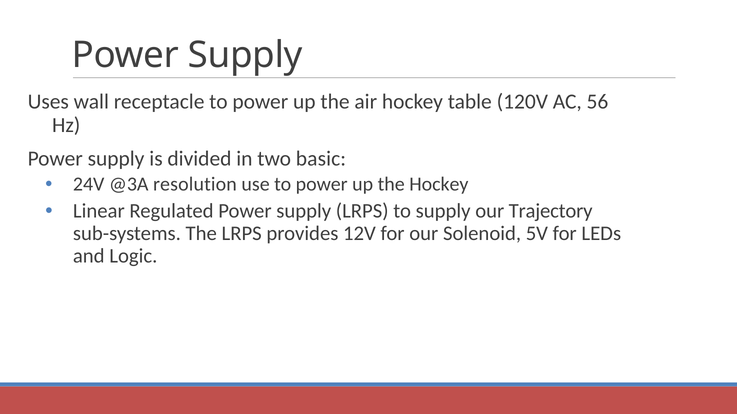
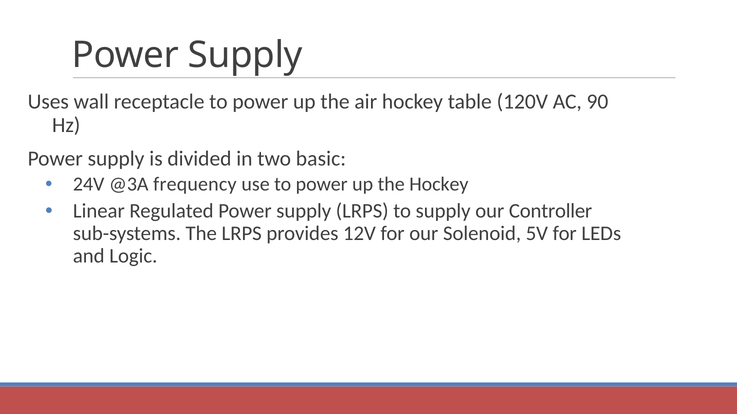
56: 56 -> 90
resolution: resolution -> frequency
Trajectory: Trajectory -> Controller
